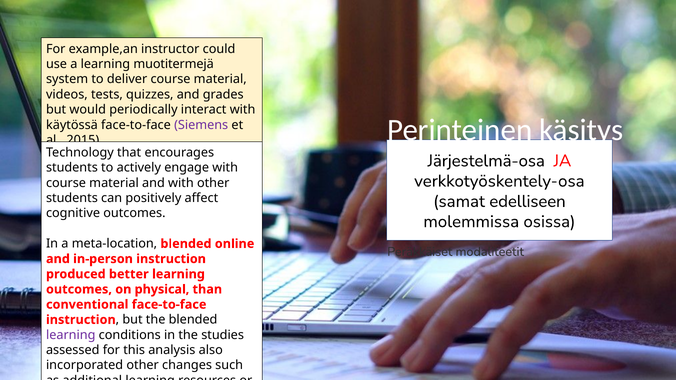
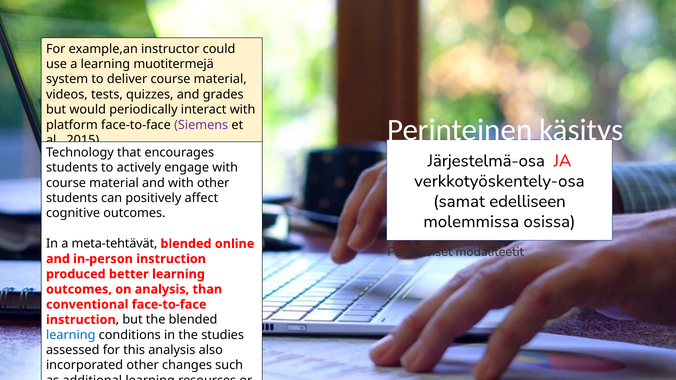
käytössä: käytössä -> platform
meta-location: meta-location -> meta-tehtävät
on physical: physical -> analysis
learning at (71, 335) colour: purple -> blue
